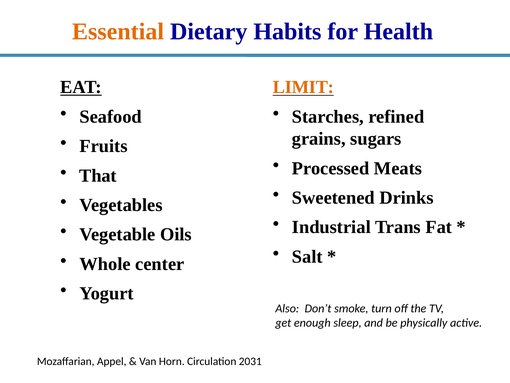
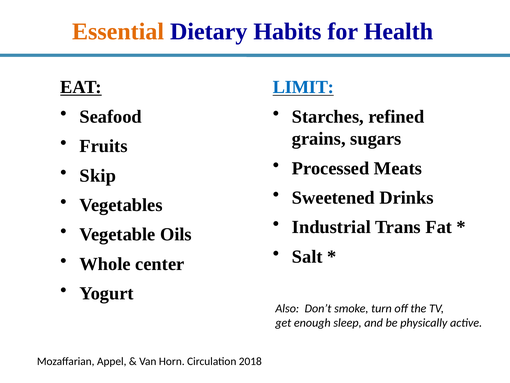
LIMIT colour: orange -> blue
That: That -> Skip
2031: 2031 -> 2018
